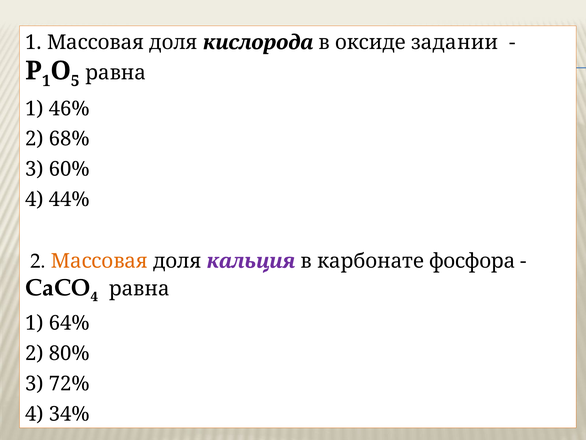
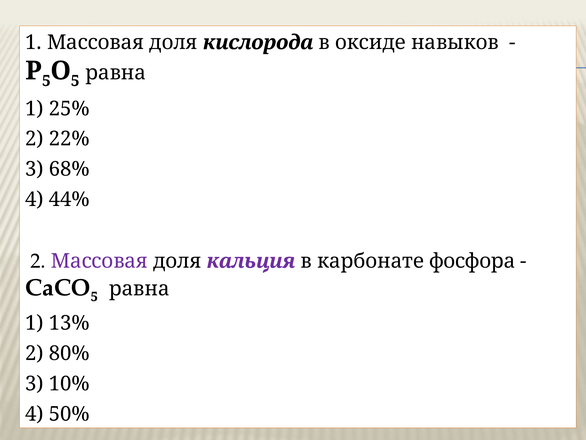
задании: задании -> навыков
1 at (46, 81): 1 -> 5
46%: 46% -> 25%
68%: 68% -> 22%
60%: 60% -> 68%
Массовая at (99, 261) colour: orange -> purple
4 at (94, 296): 4 -> 5
64%: 64% -> 13%
72%: 72% -> 10%
34%: 34% -> 50%
